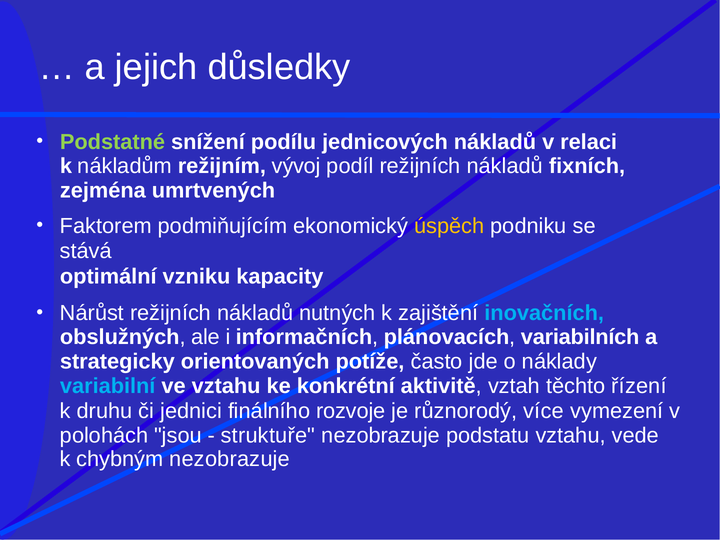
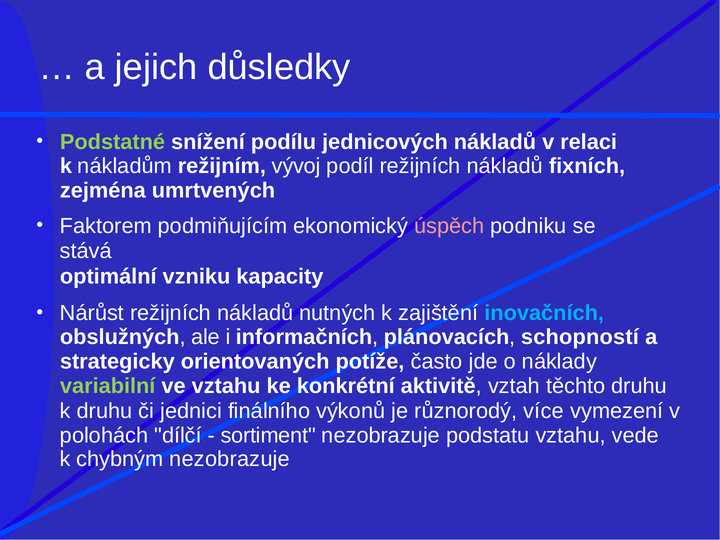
úspěch colour: yellow -> pink
variabilních: variabilních -> schopností
variabilní colour: light blue -> light green
těchto řízení: řízení -> druhu
rozvoje: rozvoje -> výkonů
jsou: jsou -> dílčí
struktuře: struktuře -> sortiment
